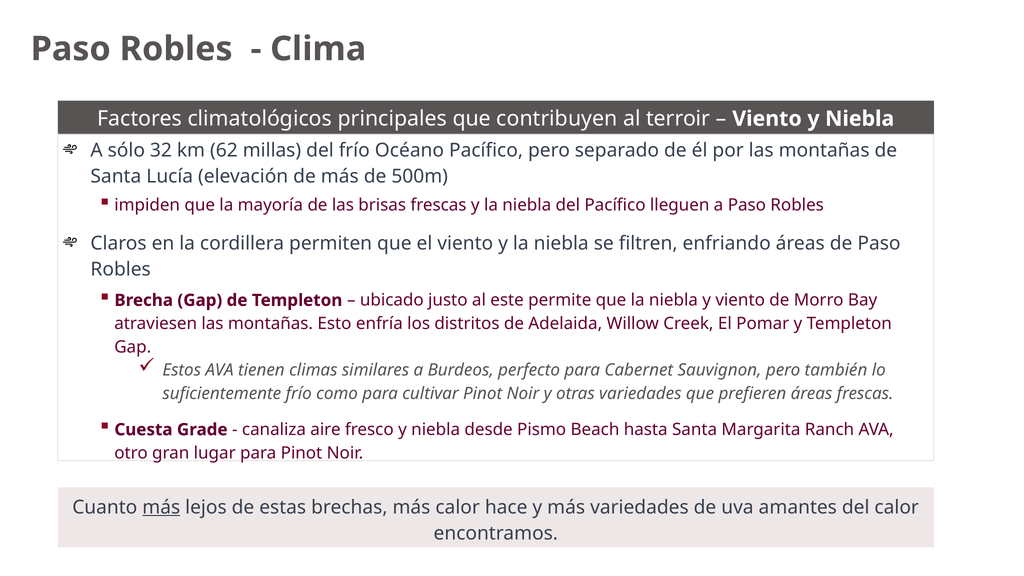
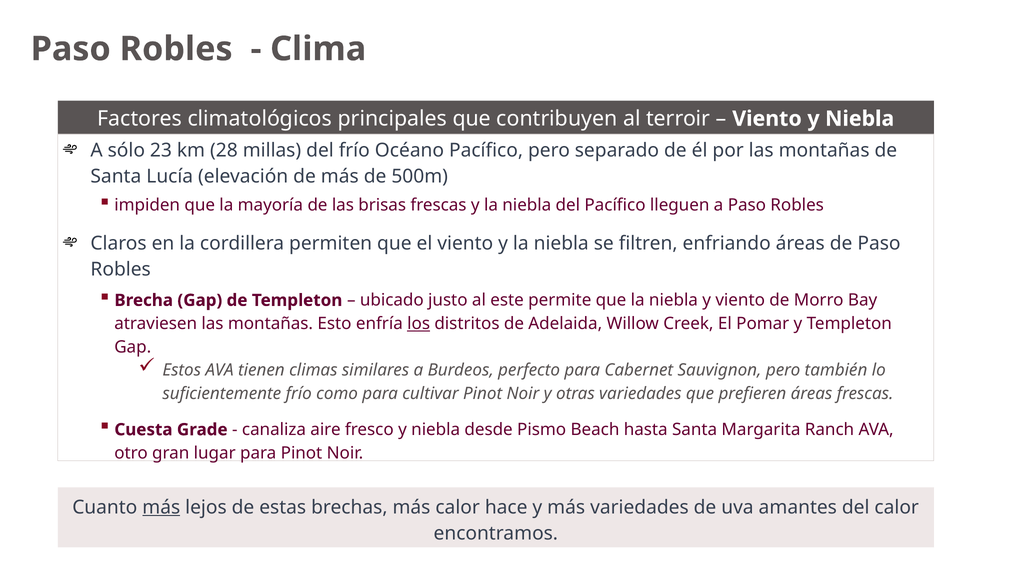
32: 32 -> 23
62: 62 -> 28
los underline: none -> present
